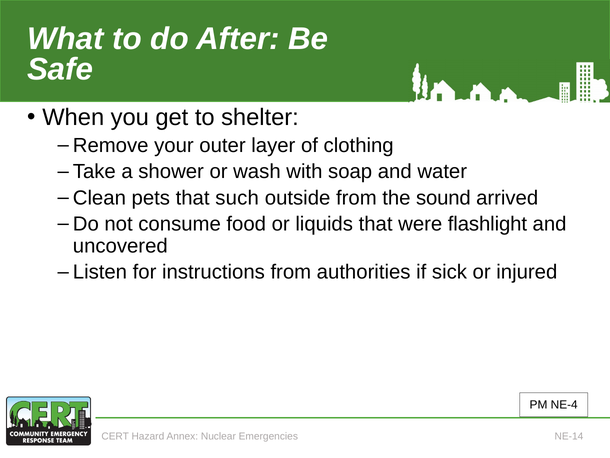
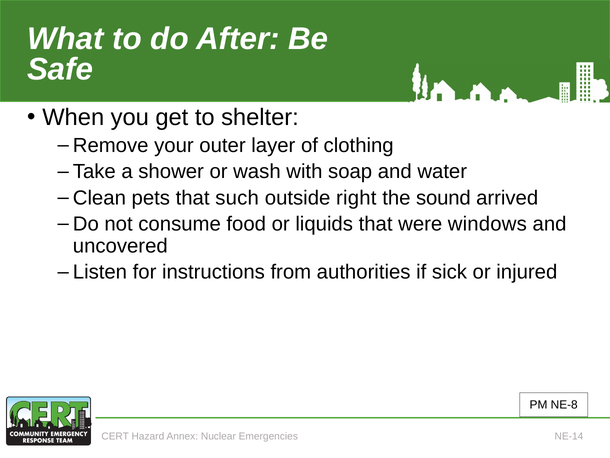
outside from: from -> right
flashlight: flashlight -> windows
NE-4: NE-4 -> NE-8
